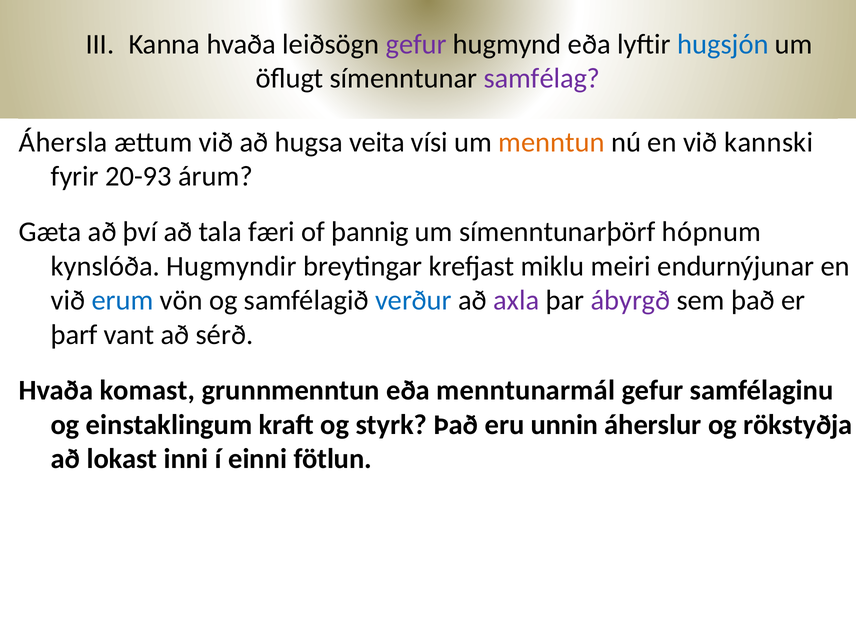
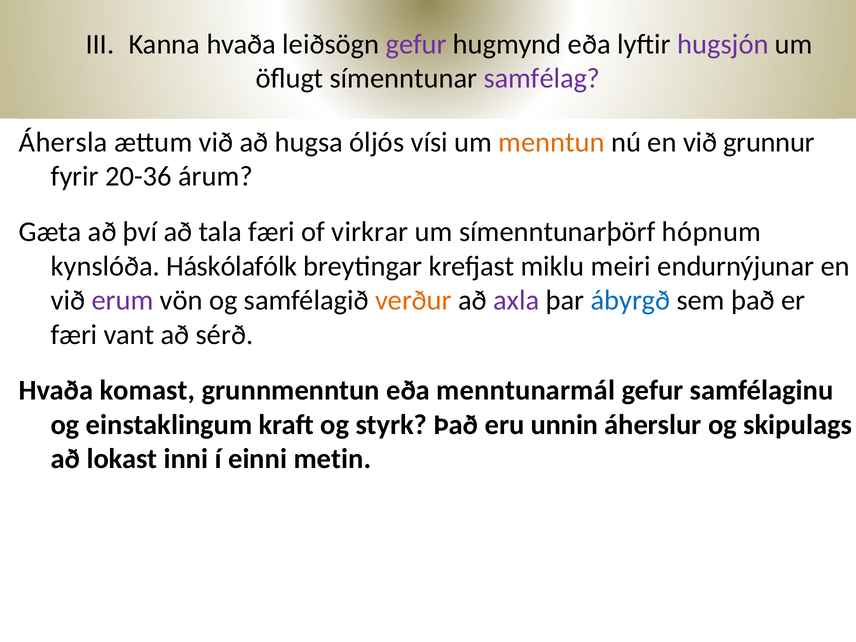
hugsjón colour: blue -> purple
veita: veita -> óljós
kannski: kannski -> grunnur
20-93: 20-93 -> 20-36
þannig: þannig -> virkrar
Hugmyndir: Hugmyndir -> Háskólafólk
erum colour: blue -> purple
verður colour: blue -> orange
ábyrgð colour: purple -> blue
þarf at (74, 335): þarf -> færi
rökstyðja: rökstyðja -> skipulags
fötlun: fötlun -> metin
